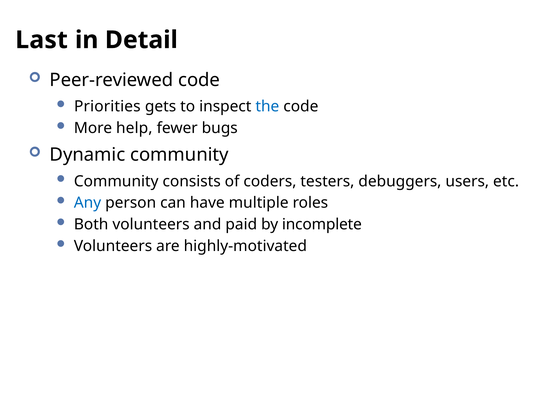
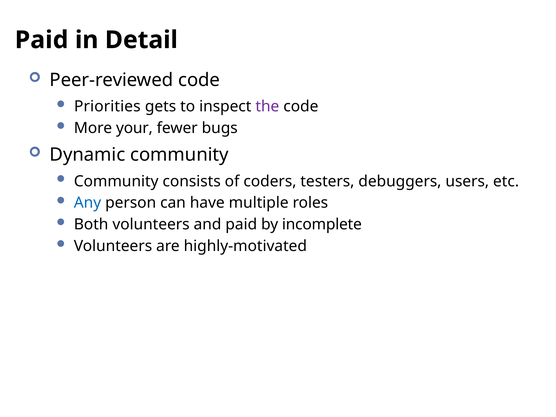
Last at (42, 40): Last -> Paid
the colour: blue -> purple
help: help -> your
